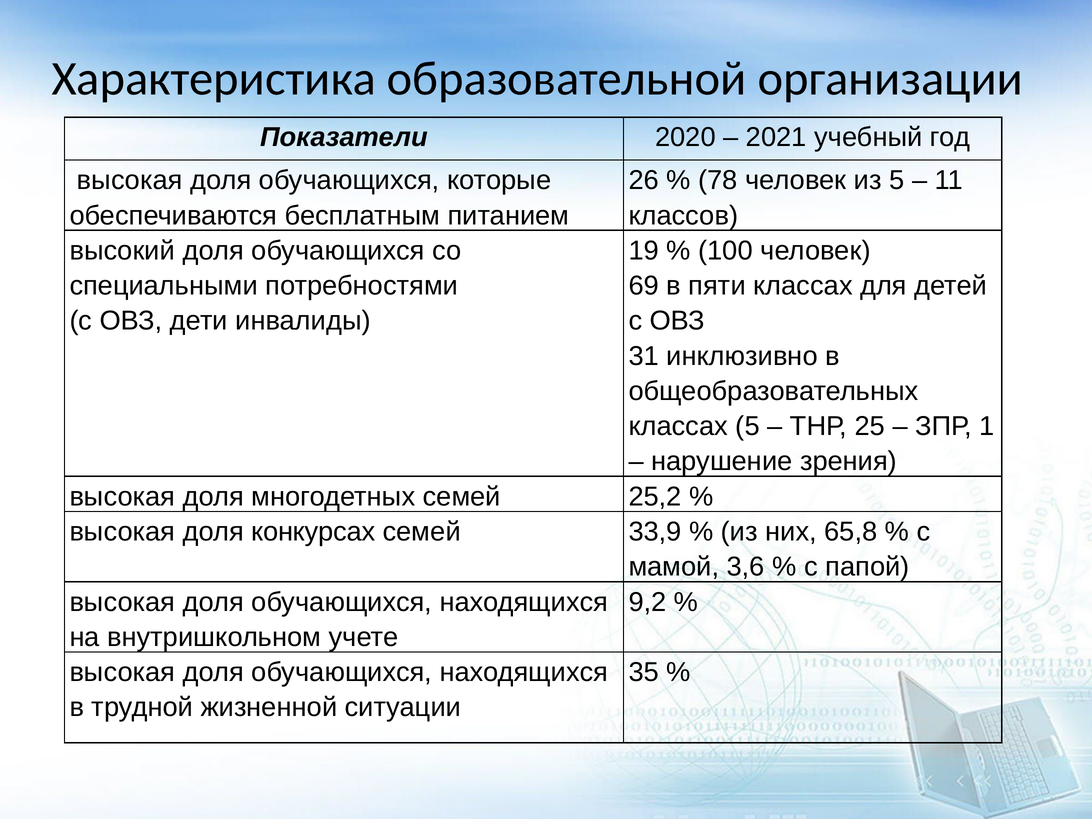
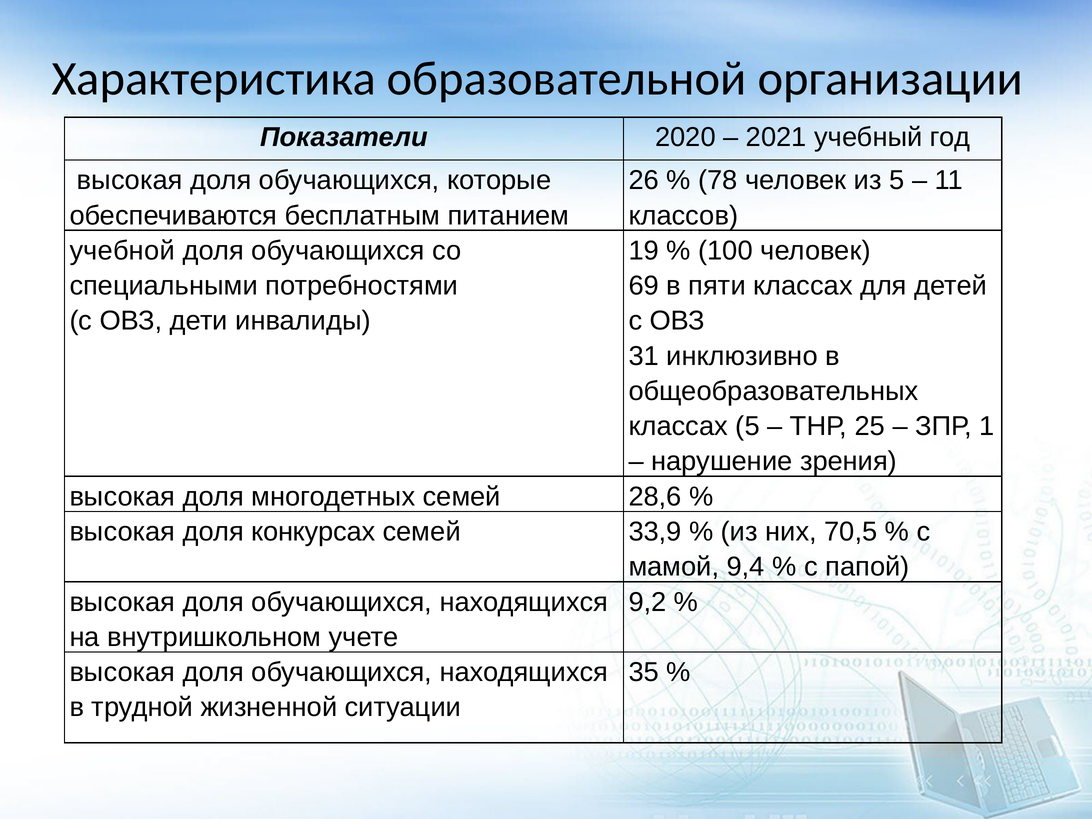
высокий: высокий -> учебной
25,2: 25,2 -> 28,6
65,8: 65,8 -> 70,5
3,6: 3,6 -> 9,4
